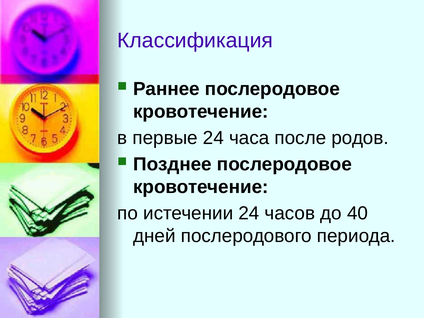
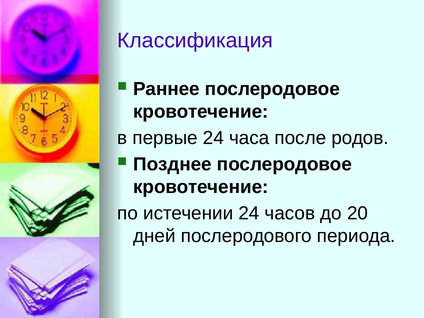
40: 40 -> 20
